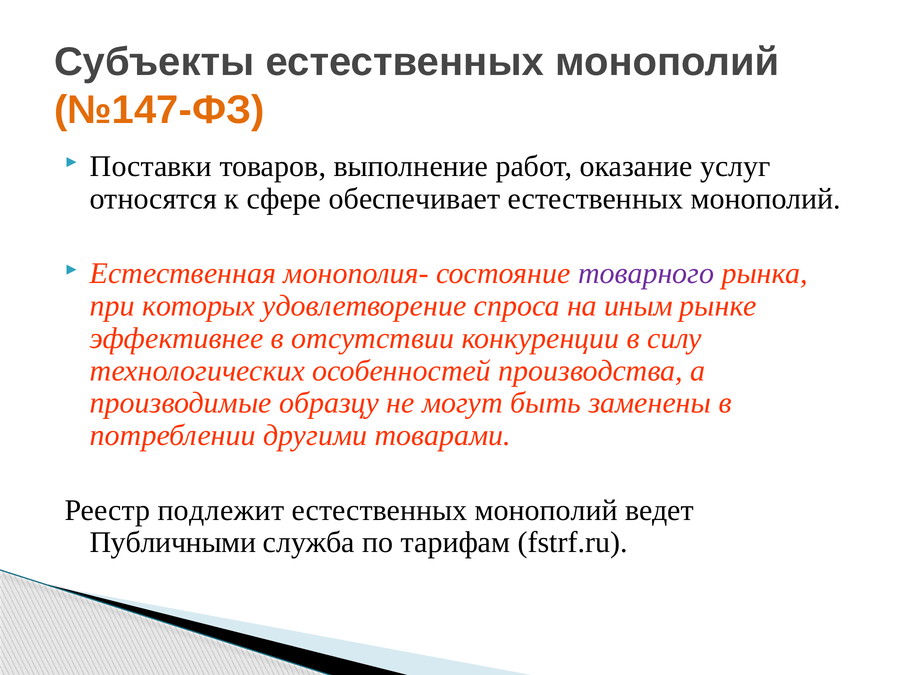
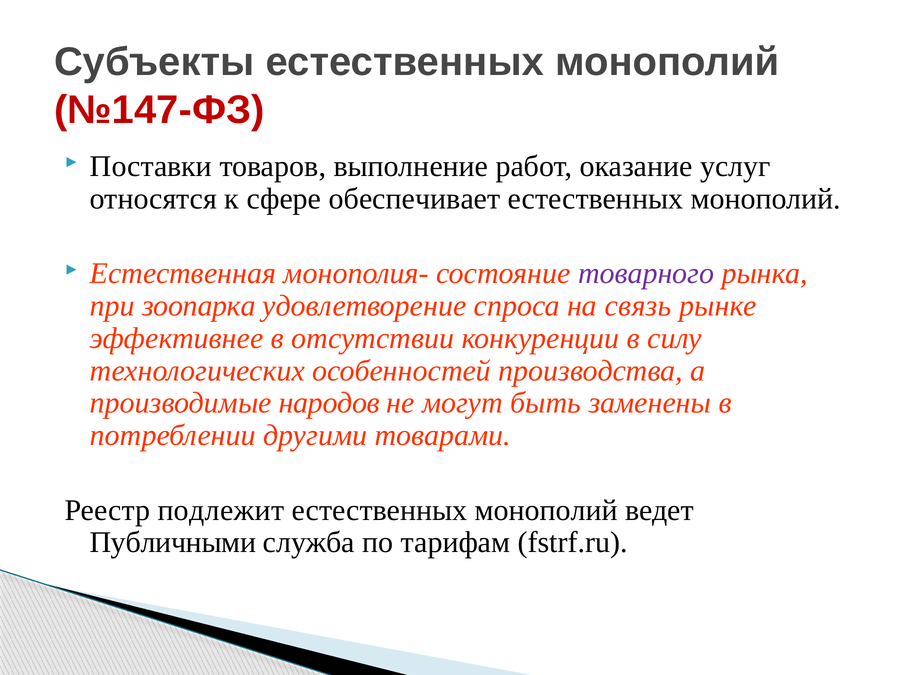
№147-ФЗ colour: orange -> red
которых: которых -> зоопарка
иным: иным -> связь
образцу: образцу -> народов
